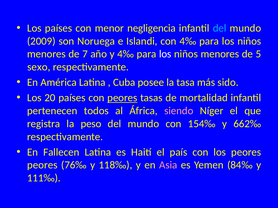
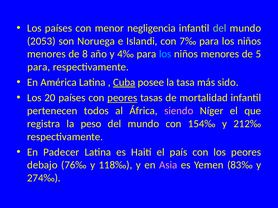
del at (220, 28) colour: light blue -> light green
2009: 2009 -> 2053
con 4‰: 4‰ -> 7‰
7: 7 -> 8
los at (165, 54) colour: white -> light blue
sexo at (39, 67): sexo -> para
Cuba underline: none -> present
662‰: 662‰ -> 212‰
Fallecen: Fallecen -> Padecer
peores at (42, 165): peores -> debajo
84‰: 84‰ -> 83‰
111‰: 111‰ -> 274‰
